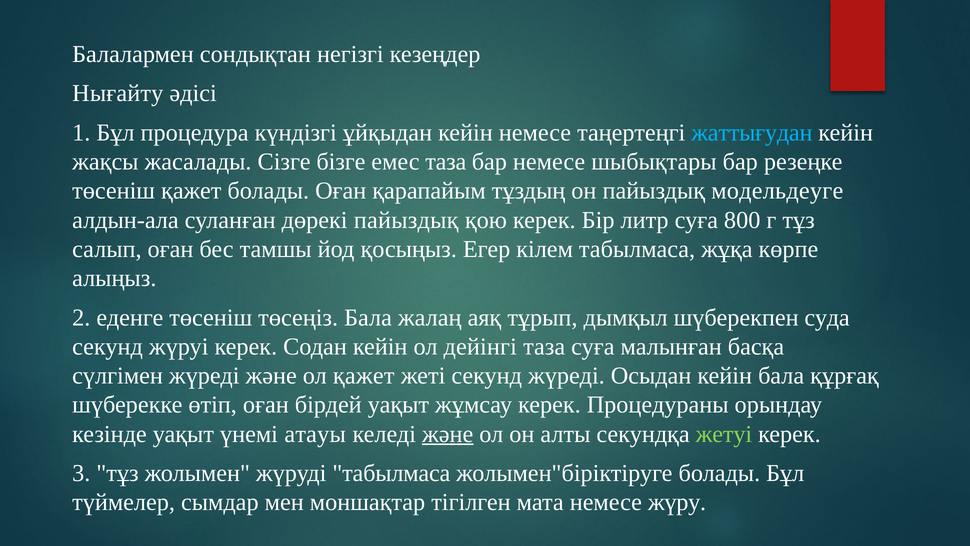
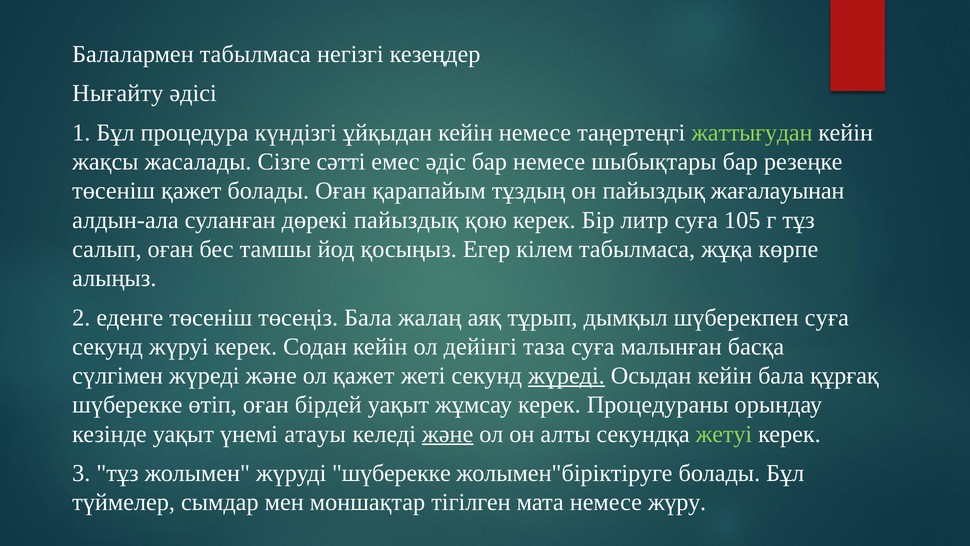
Балалармен сондықтан: сондықтан -> табылмаса
жаттығудан colour: light blue -> light green
бізге: бізге -> сәтті
емес таза: таза -> әдіс
модельдеуге: модельдеуге -> жағалауынан
800: 800 -> 105
шүберекпен суда: суда -> суға
жүреді at (566, 376) underline: none -> present
жүруді табылмаса: табылмаса -> шүберекке
